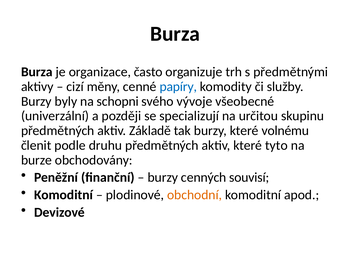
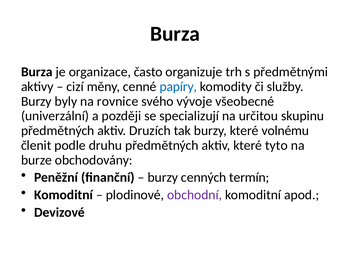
schopni: schopni -> rovnice
Základě: Základě -> Druzích
souvisí: souvisí -> termín
obchodní colour: orange -> purple
